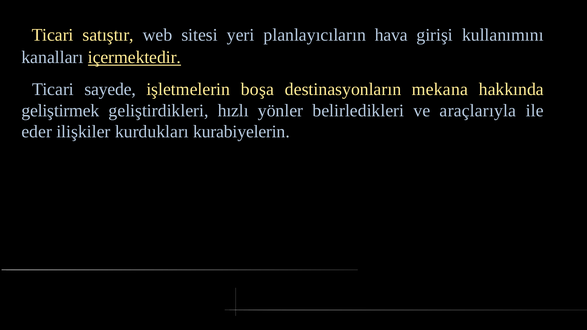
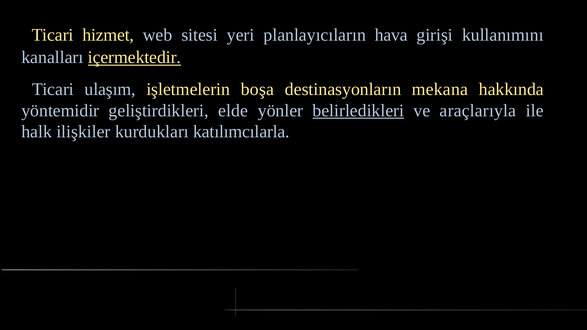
satıştır: satıştır -> hizmet
sayede: sayede -> ulaşım
geliştirmek: geliştirmek -> yöntemidir
hızlı: hızlı -> elde
belirledikleri underline: none -> present
eder: eder -> halk
kurabiyelerin: kurabiyelerin -> katılımcılarla
